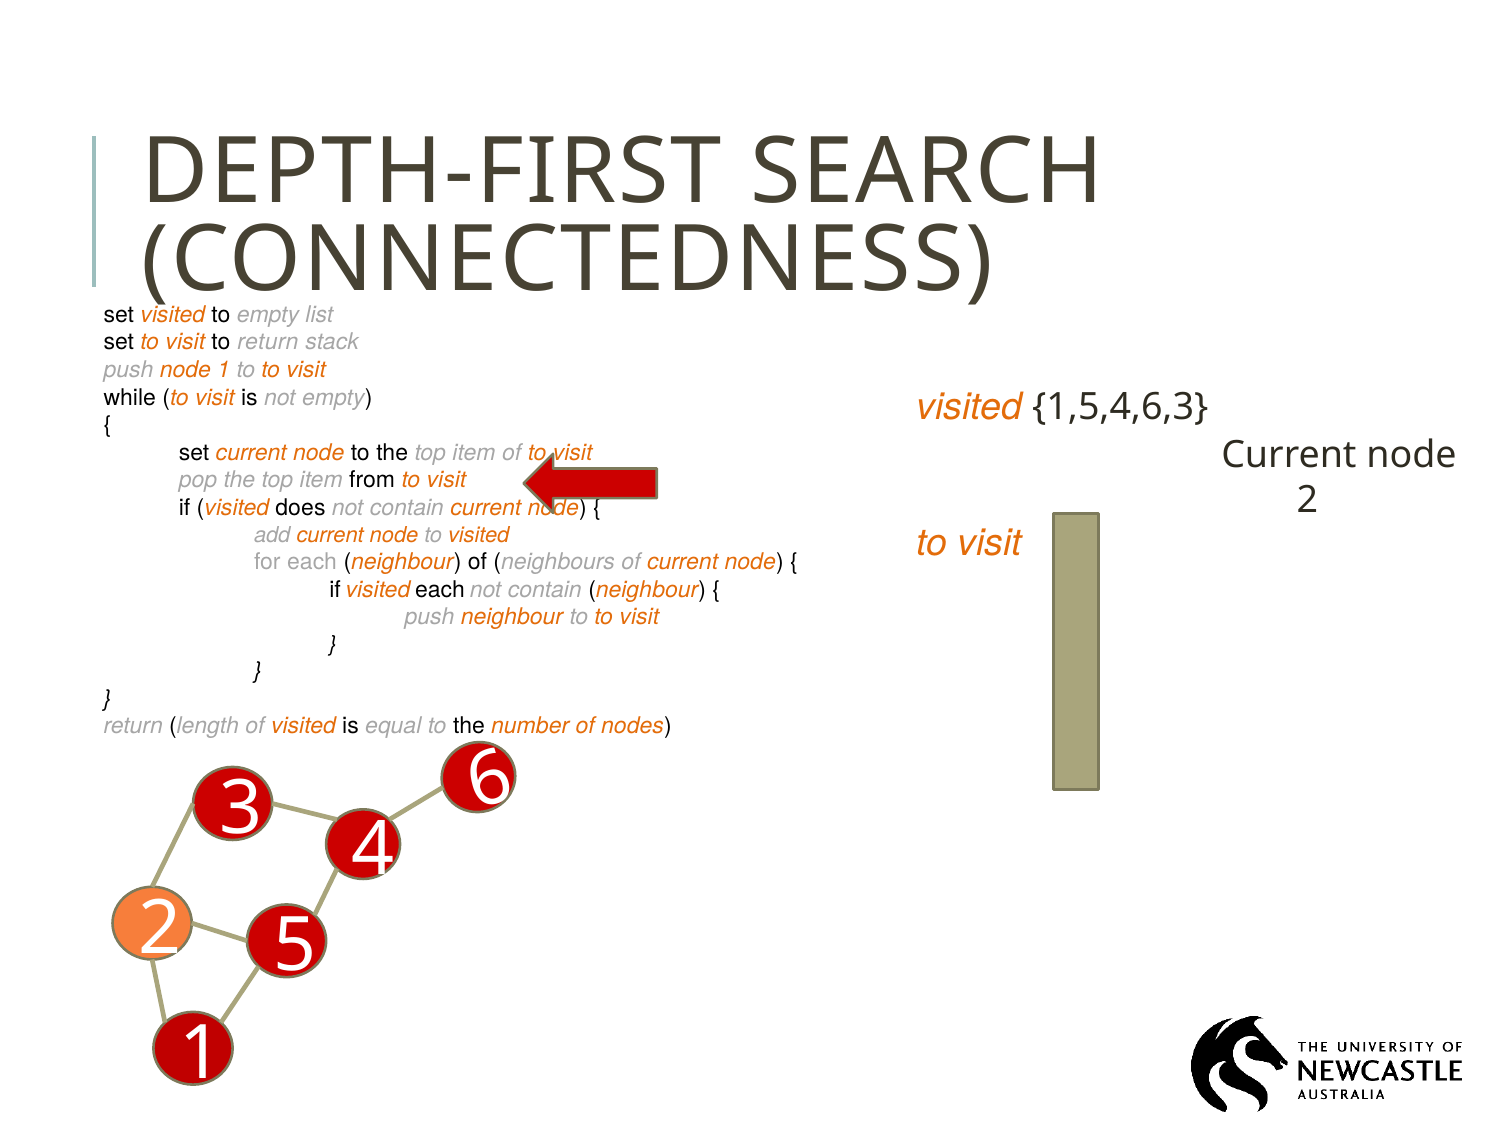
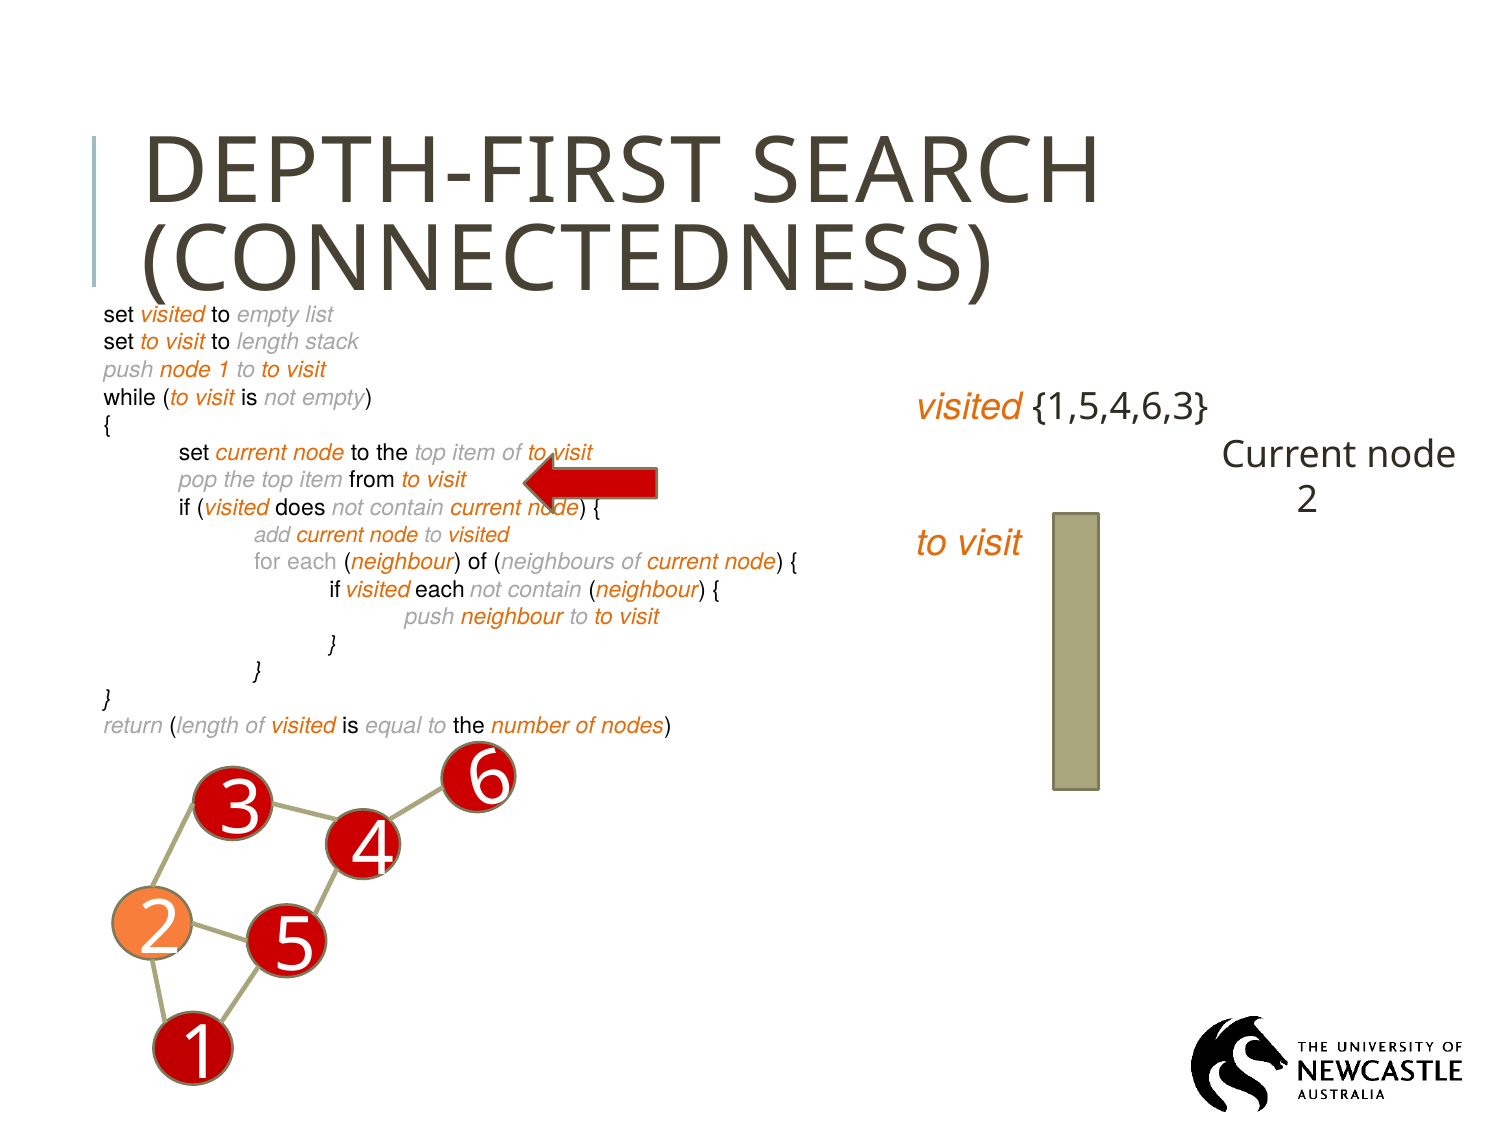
to return: return -> length
